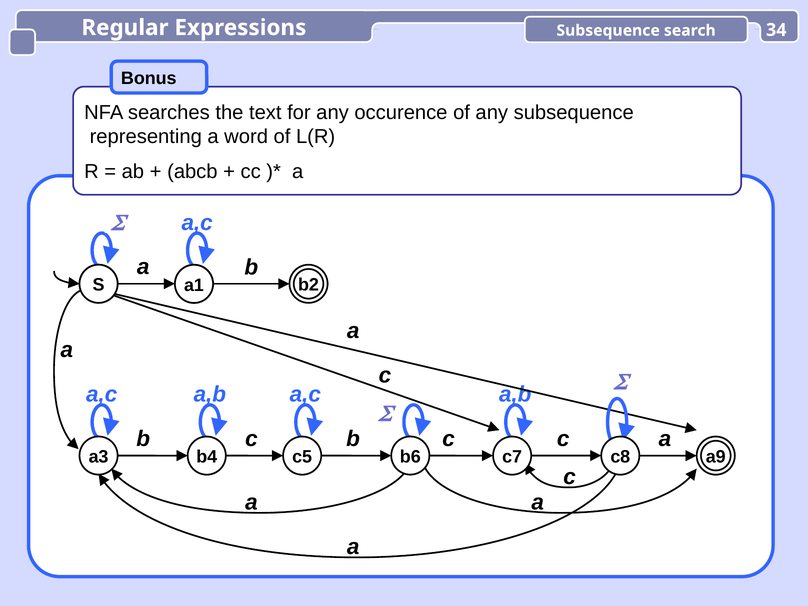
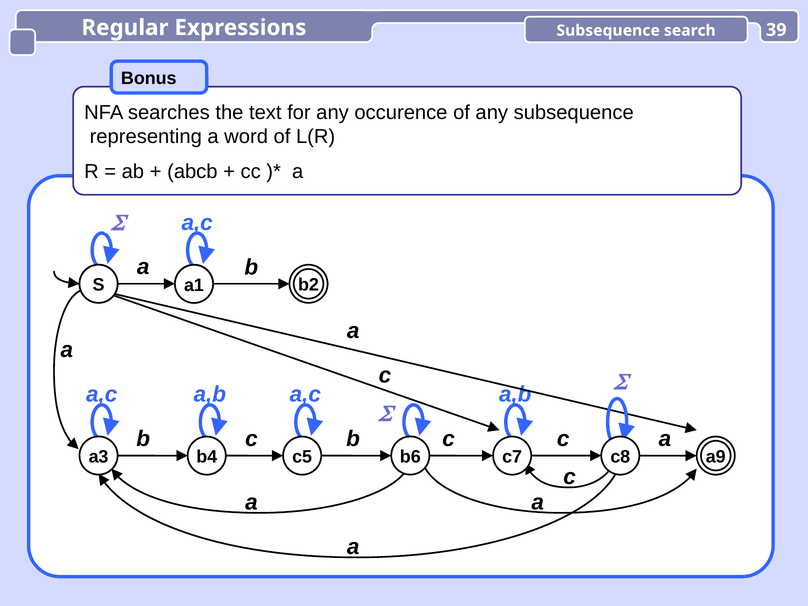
34: 34 -> 39
